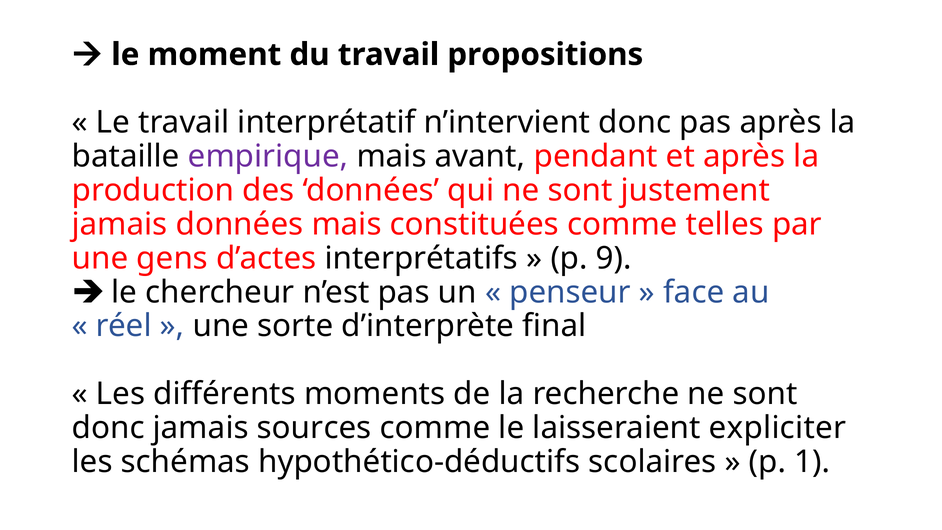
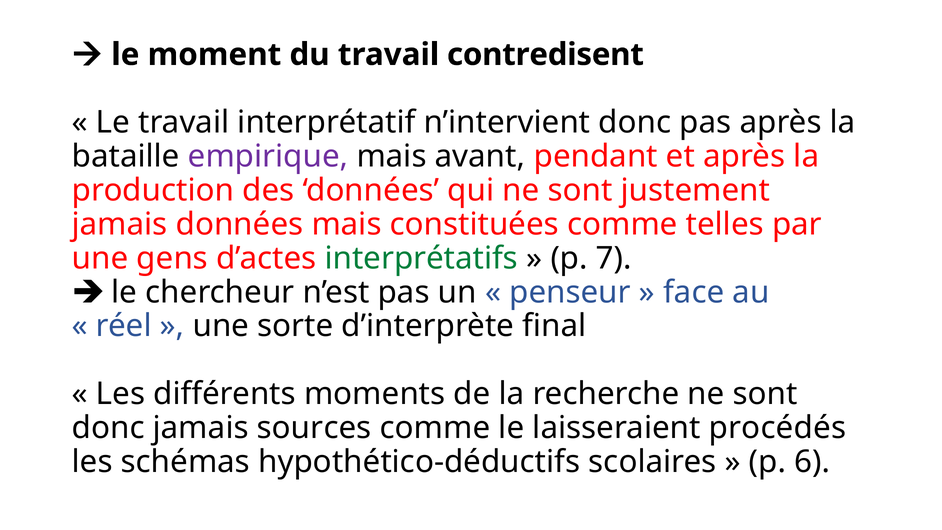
propositions: propositions -> contredisent
interprétatifs colour: black -> green
9: 9 -> 7
expliciter: expliciter -> procédés
1: 1 -> 6
